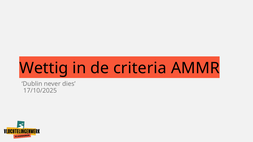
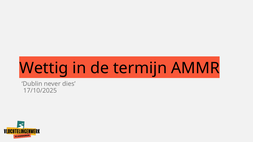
criteria: criteria -> termijn
